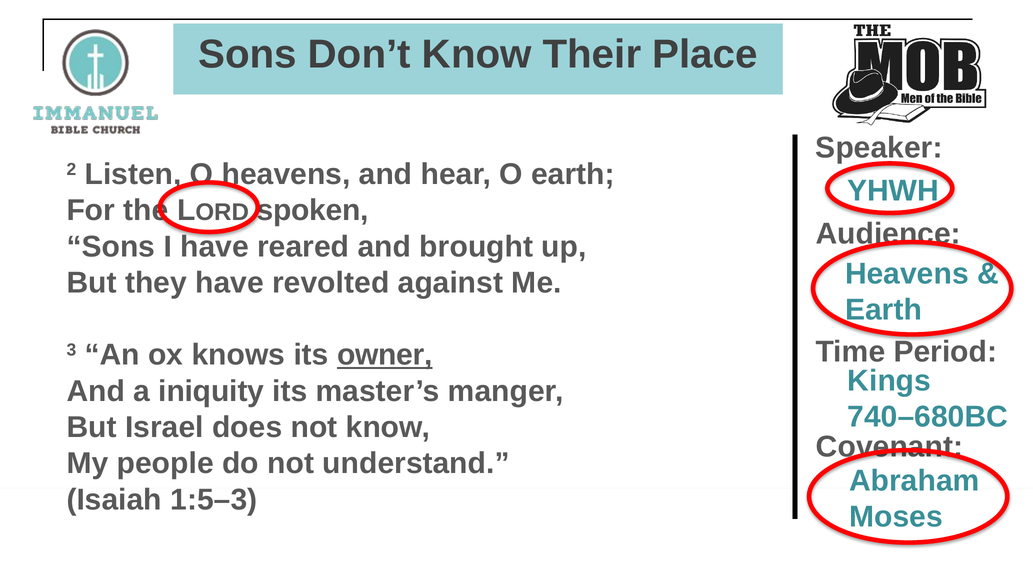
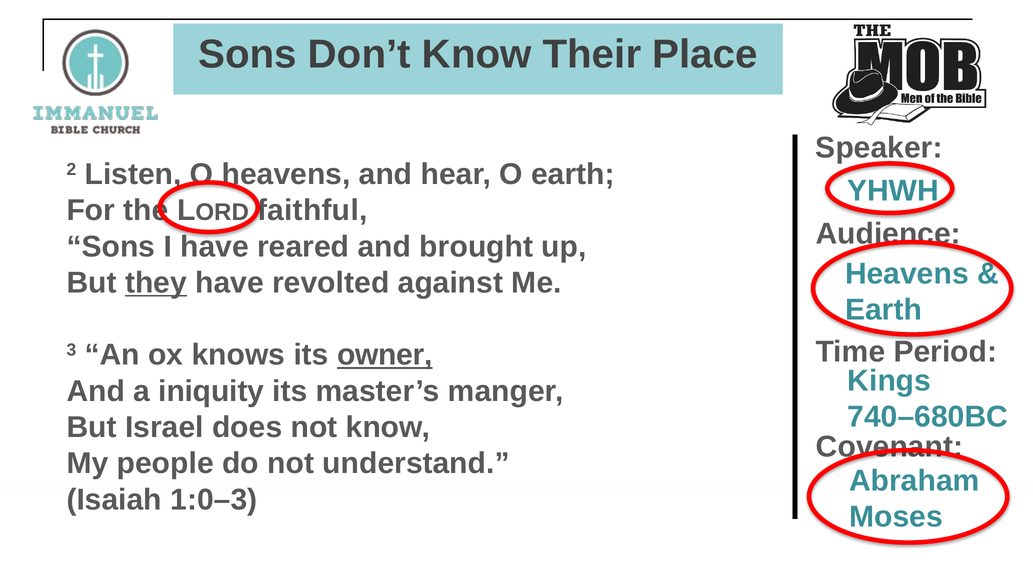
spoken: spoken -> faithful
they underline: none -> present
1:5–3: 1:5–3 -> 1:0–3
